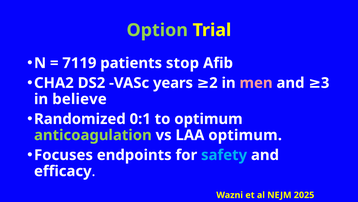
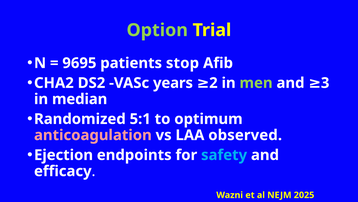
7119: 7119 -> 9695
men colour: pink -> light green
believe: believe -> median
0:1: 0:1 -> 5:1
anticoagulation colour: light green -> pink
LAA optimum: optimum -> observed
Focuses: Focuses -> Ejection
